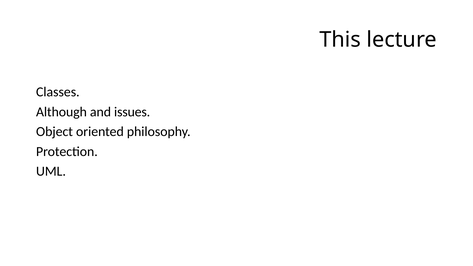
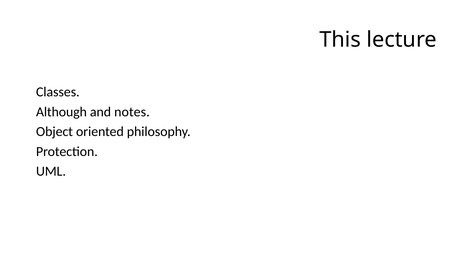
issues: issues -> notes
